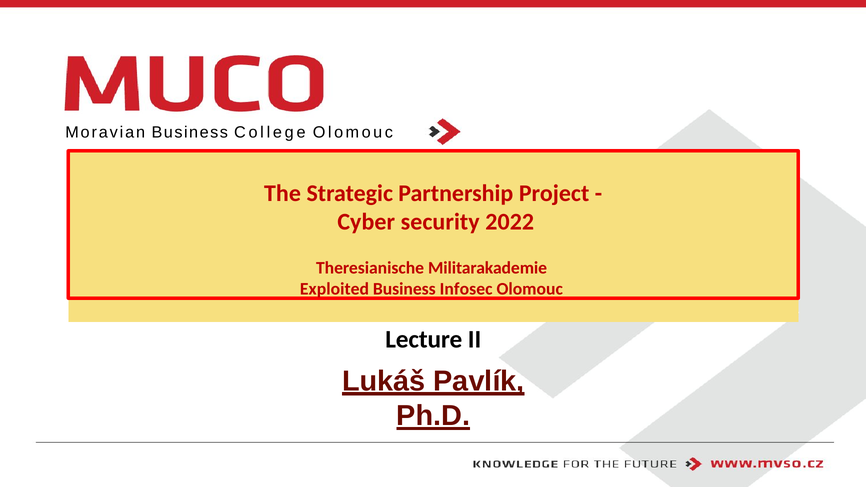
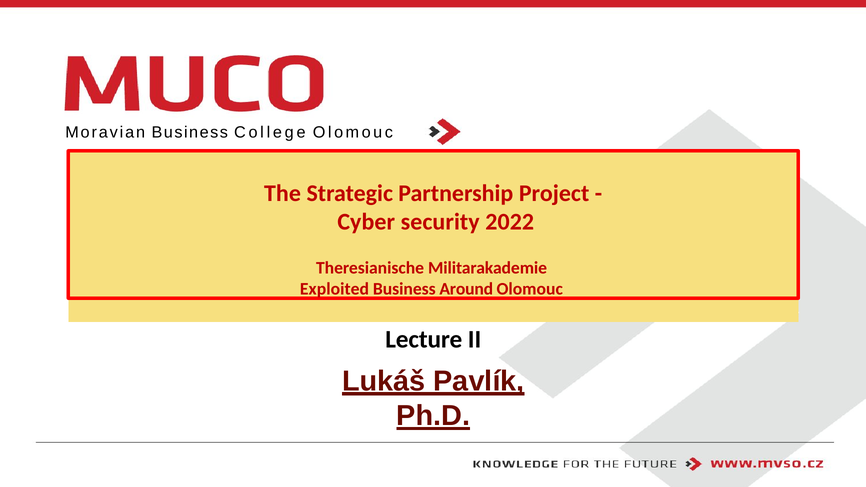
Infosec: Infosec -> Around
